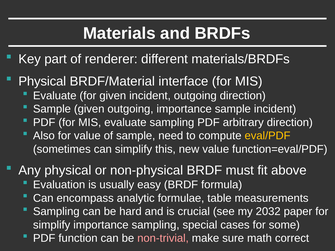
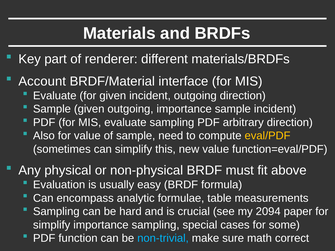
Physical at (42, 81): Physical -> Account
2032: 2032 -> 2094
non-trivial colour: pink -> light blue
